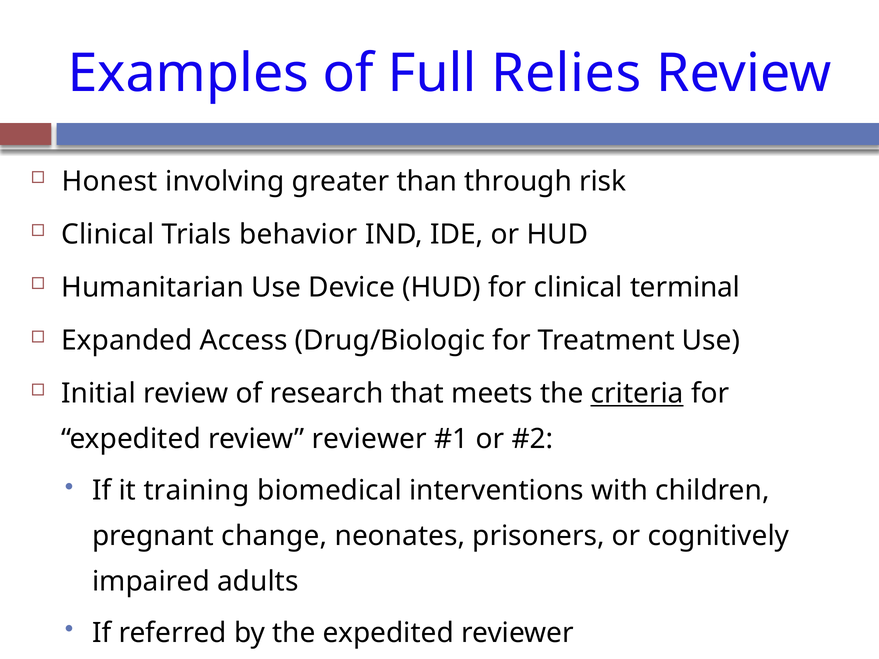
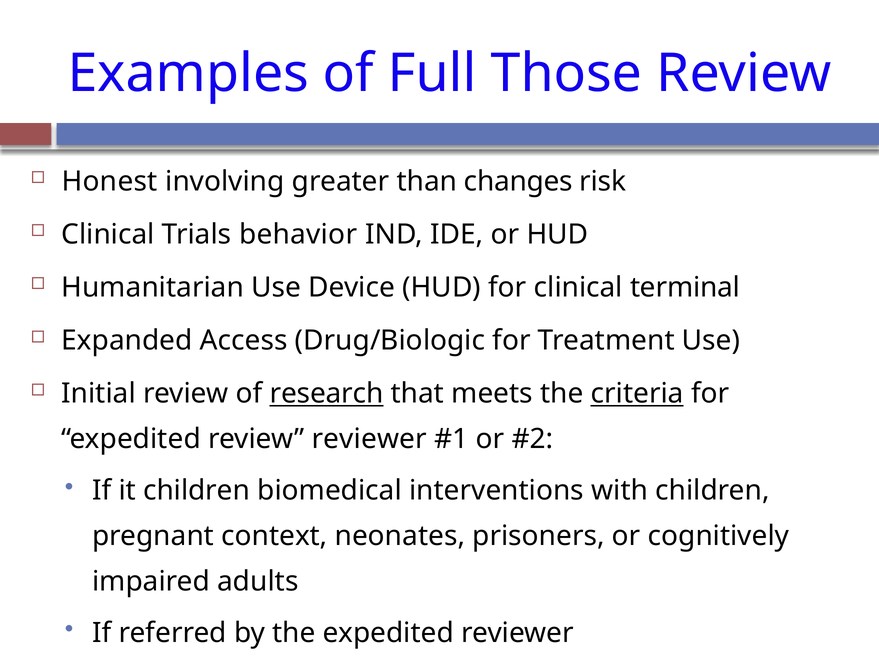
Relies: Relies -> Those
through: through -> changes
research underline: none -> present
it training: training -> children
change: change -> context
